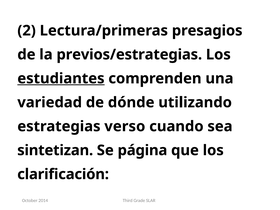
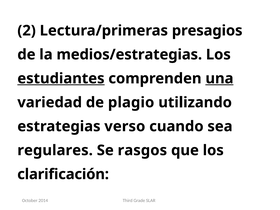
previos/estrategias: previos/estrategias -> medios/estrategias
una underline: none -> present
dónde: dónde -> plagio
sintetizan: sintetizan -> regulares
página: página -> rasgos
